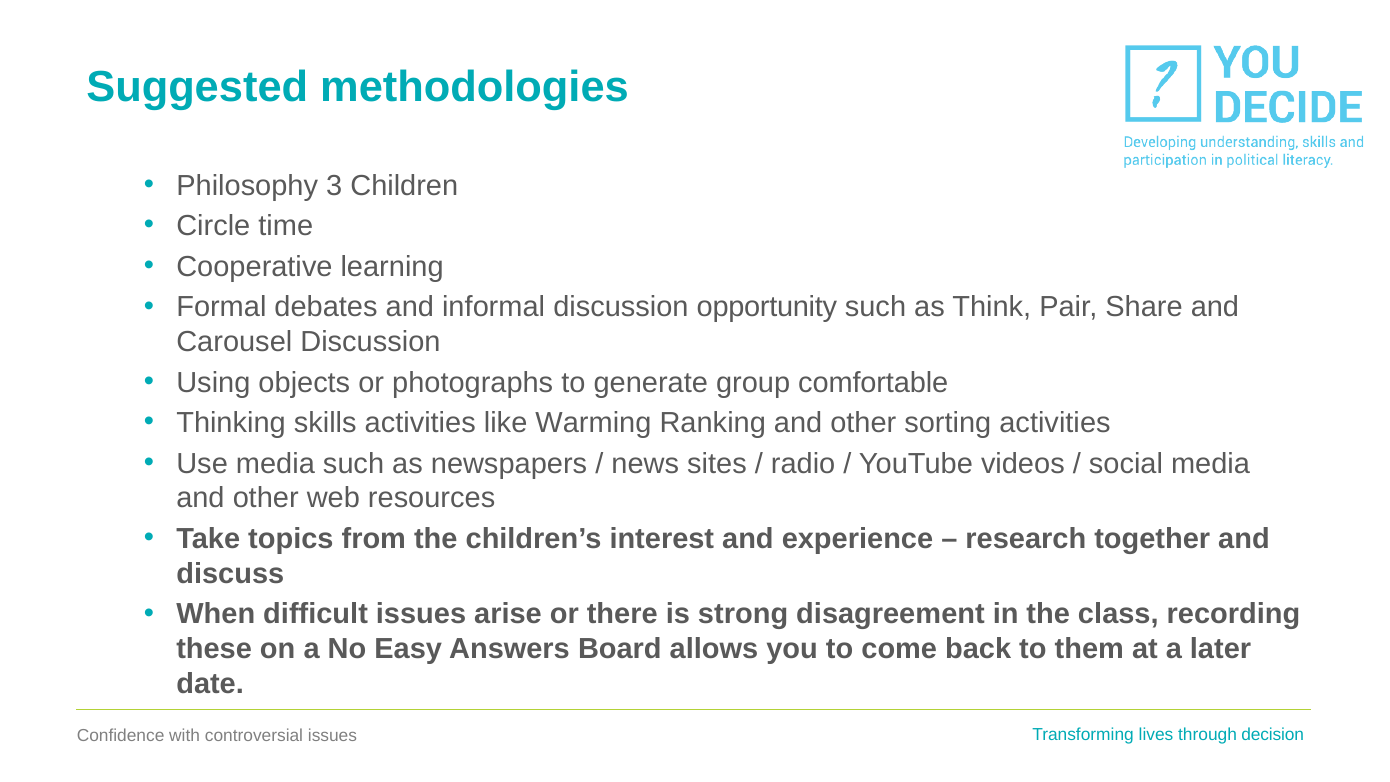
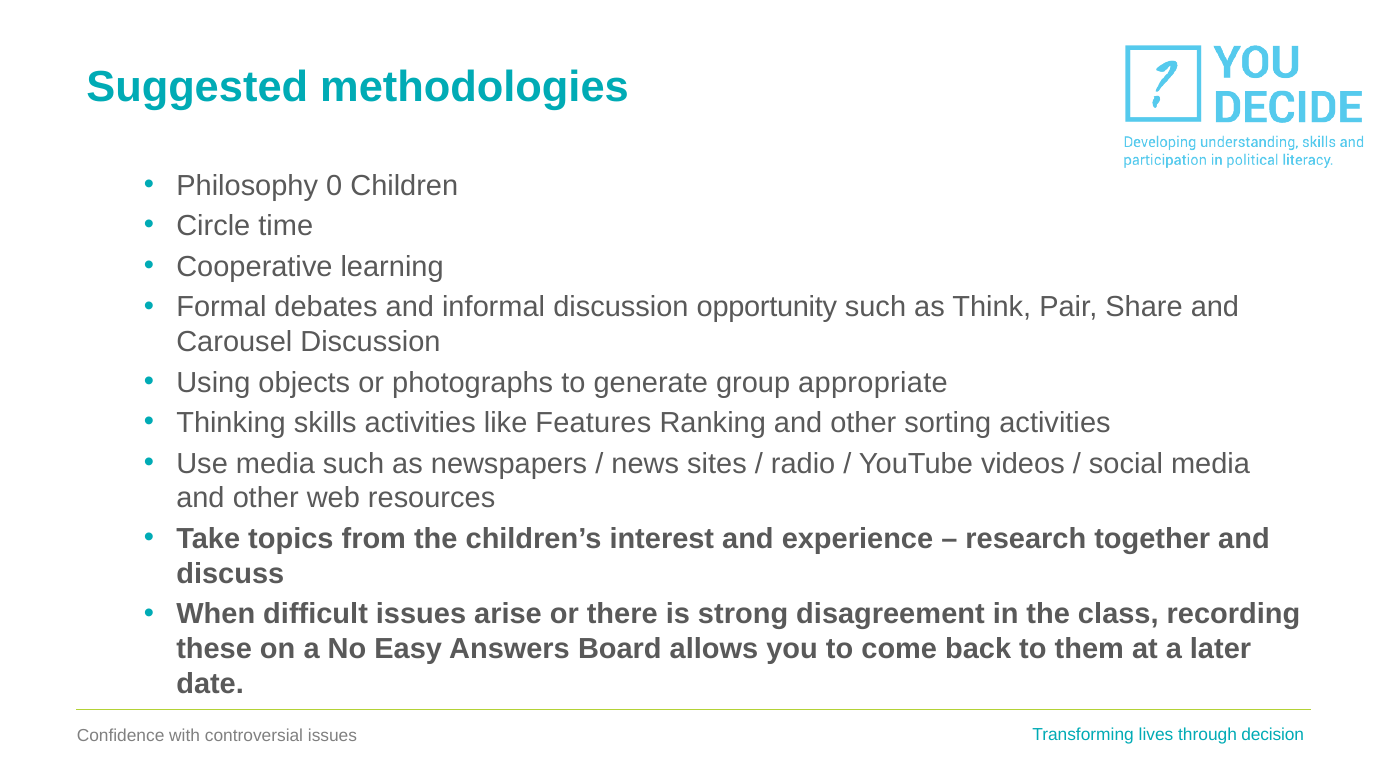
3: 3 -> 0
comfortable: comfortable -> appropriate
Warming: Warming -> Features
